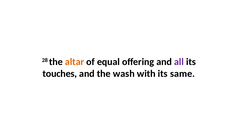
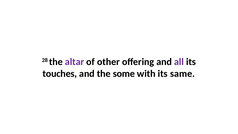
altar colour: orange -> purple
equal: equal -> other
wash: wash -> some
